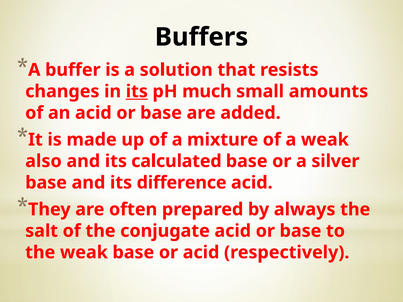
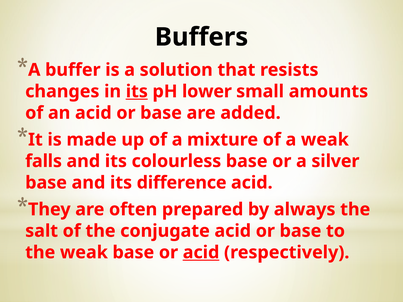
much: much -> lower
also: also -> falls
calculated: calculated -> colourless
acid at (201, 253) underline: none -> present
